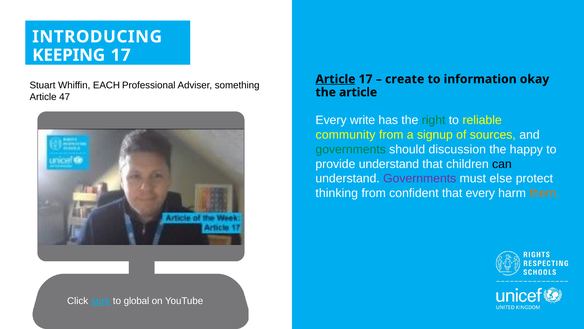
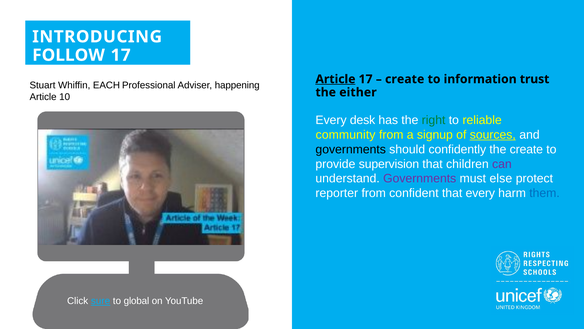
KEEPING: KEEPING -> FOLLOW
okay: okay -> trust
something: something -> happening
the article: article -> either
47: 47 -> 10
write: write -> desk
sources underline: none -> present
governments at (351, 149) colour: green -> black
discussion: discussion -> confidently
the happy: happy -> create
provide understand: understand -> supervision
can colour: black -> purple
thinking: thinking -> reporter
them colour: orange -> blue
